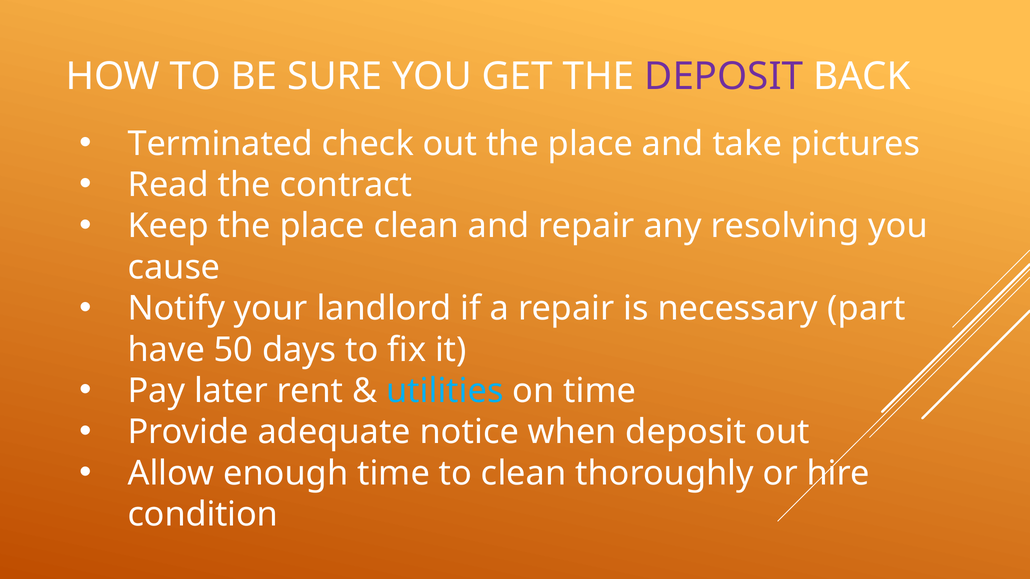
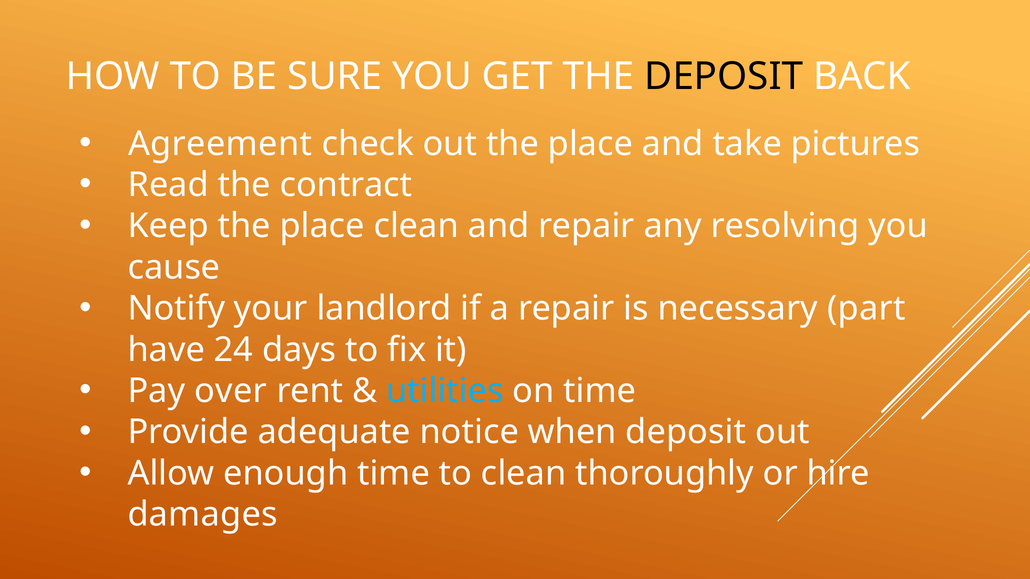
DEPOSIT at (724, 76) colour: purple -> black
Terminated: Terminated -> Agreement
50: 50 -> 24
later: later -> over
condition: condition -> damages
